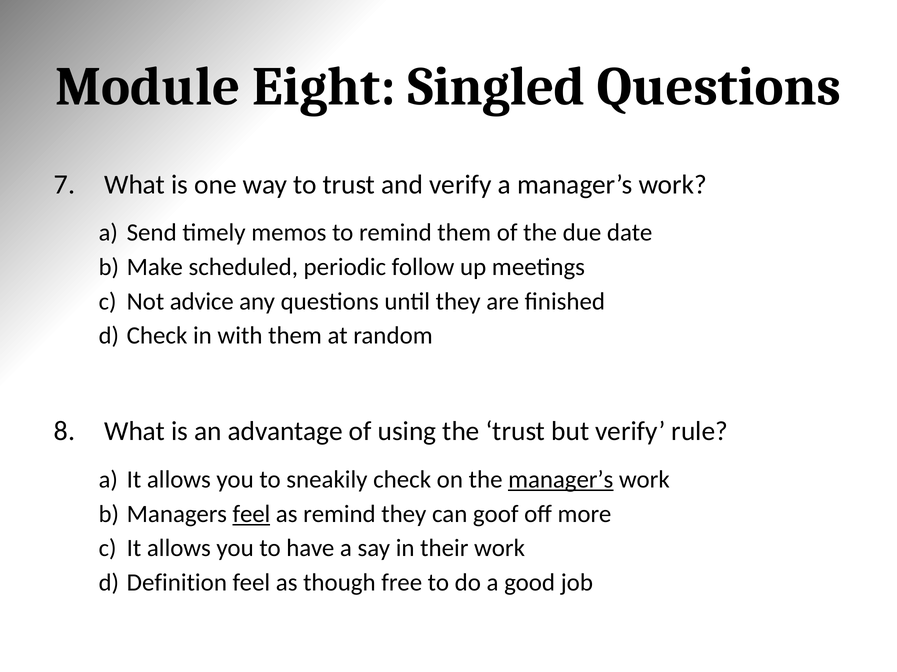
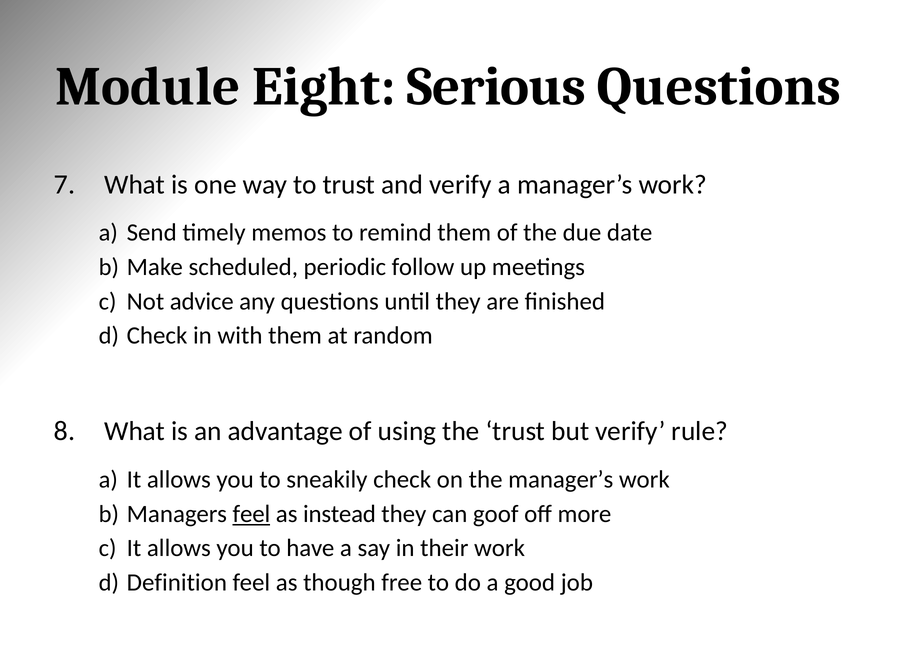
Singled: Singled -> Serious
manager’s at (561, 480) underline: present -> none
as remind: remind -> instead
